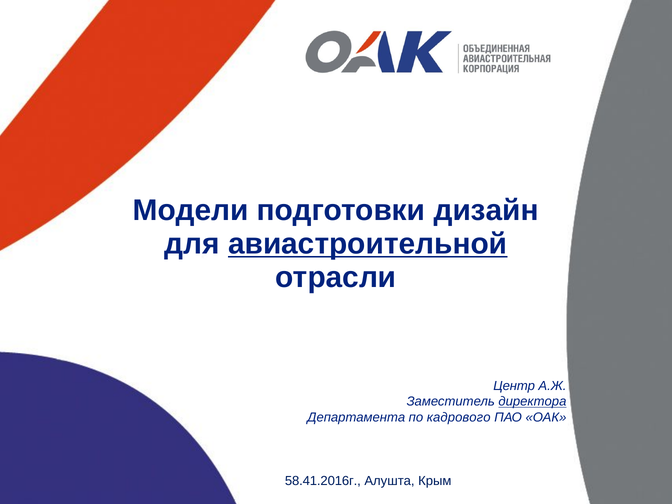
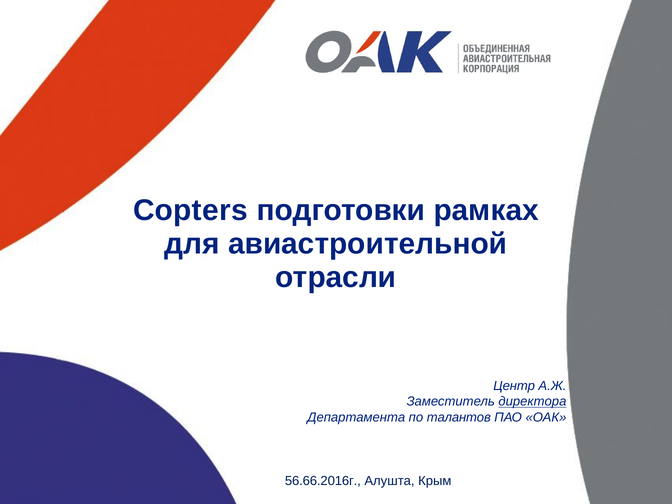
Модели: Модели -> Copters
дизайн: дизайн -> рамках
авиастроительной underline: present -> none
кадрового: кадрового -> талантов
58.41.2016г: 58.41.2016г -> 56.66.2016г
